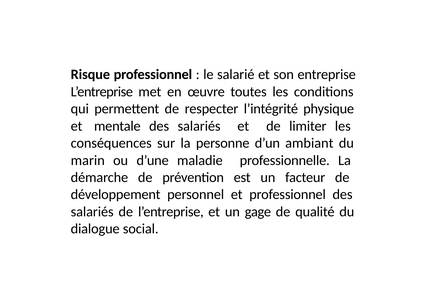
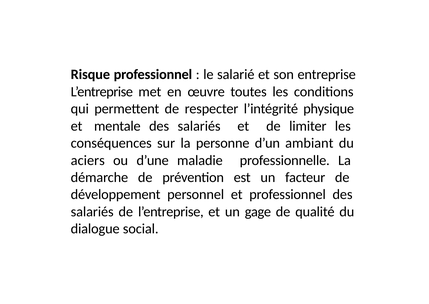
marin: marin -> aciers
